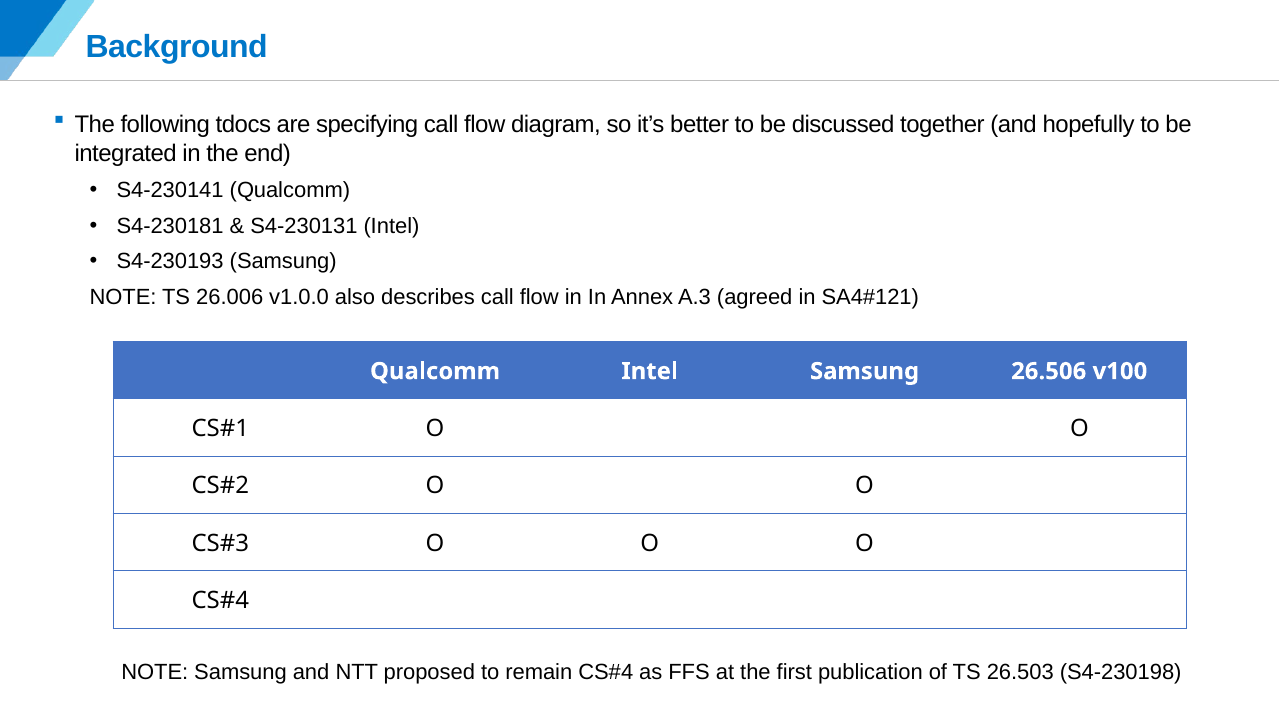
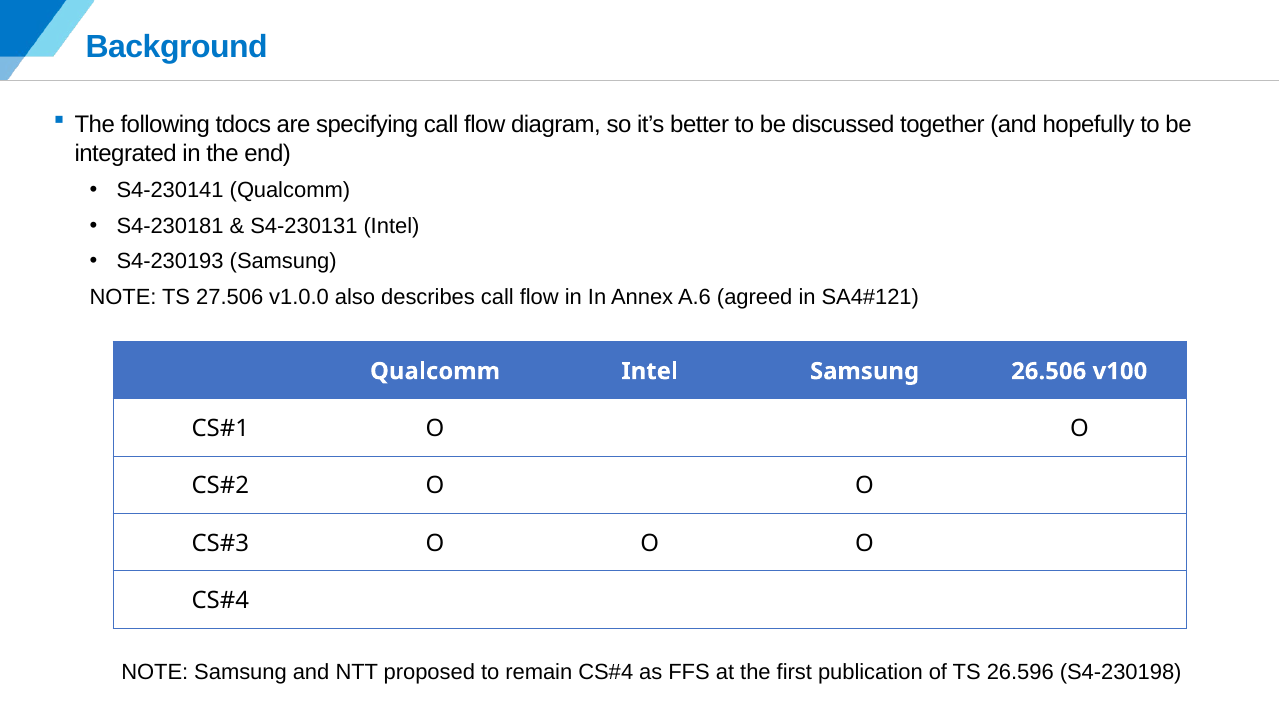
26.006: 26.006 -> 27.506
A.3: A.3 -> A.6
26.503: 26.503 -> 26.596
